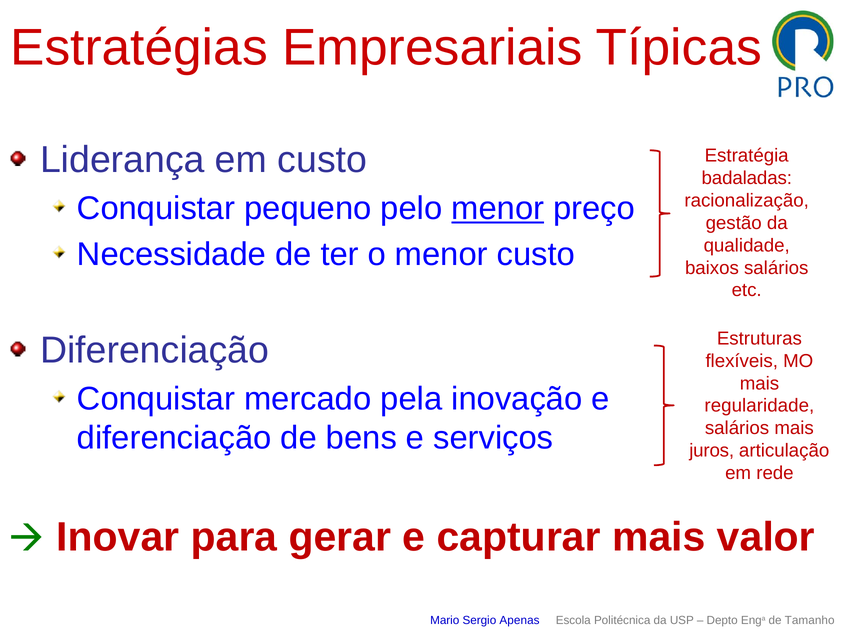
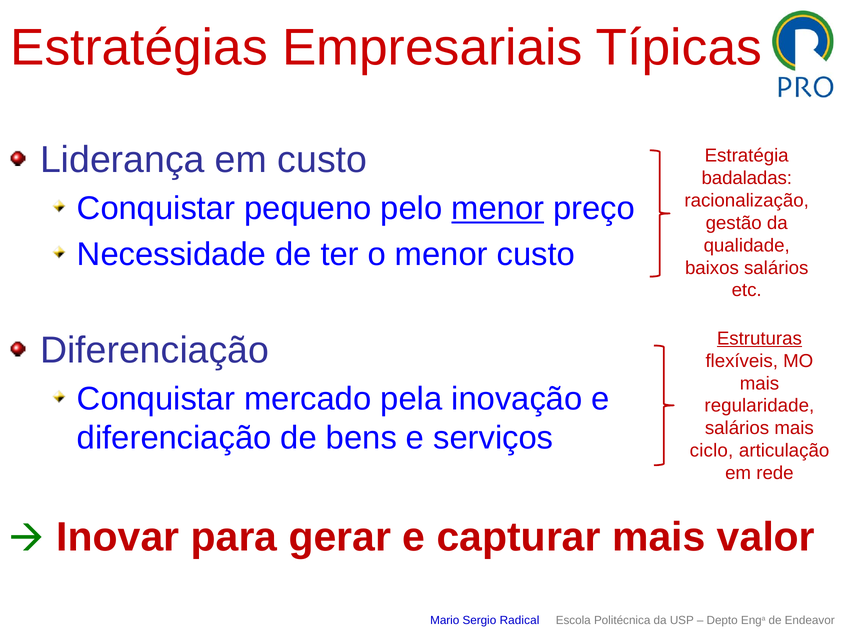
Estruturas underline: none -> present
juros: juros -> ciclo
Apenas: Apenas -> Radical
Tamanho: Tamanho -> Endeavor
